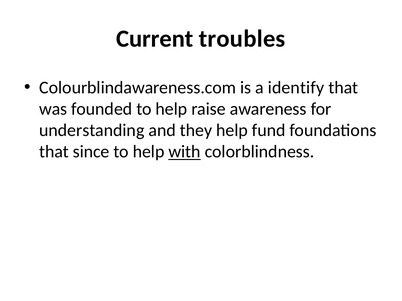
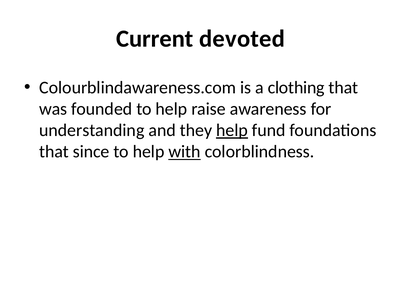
troubles: troubles -> devoted
identify: identify -> clothing
help at (232, 131) underline: none -> present
